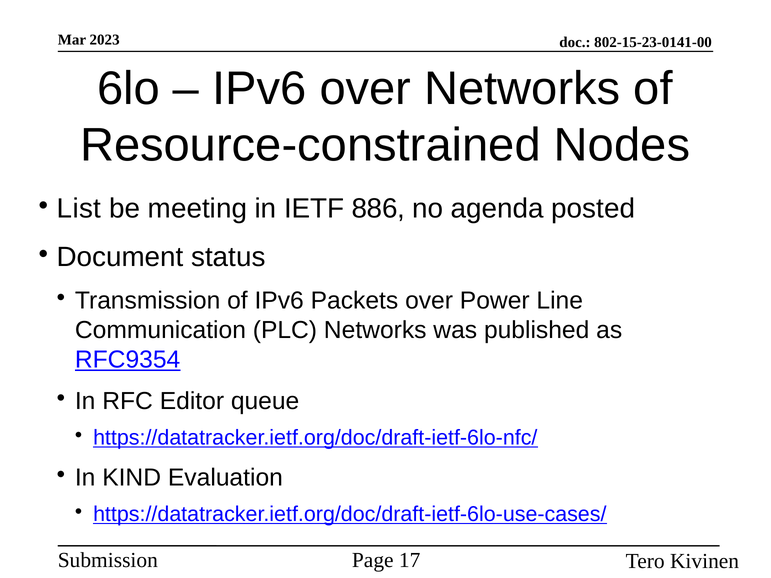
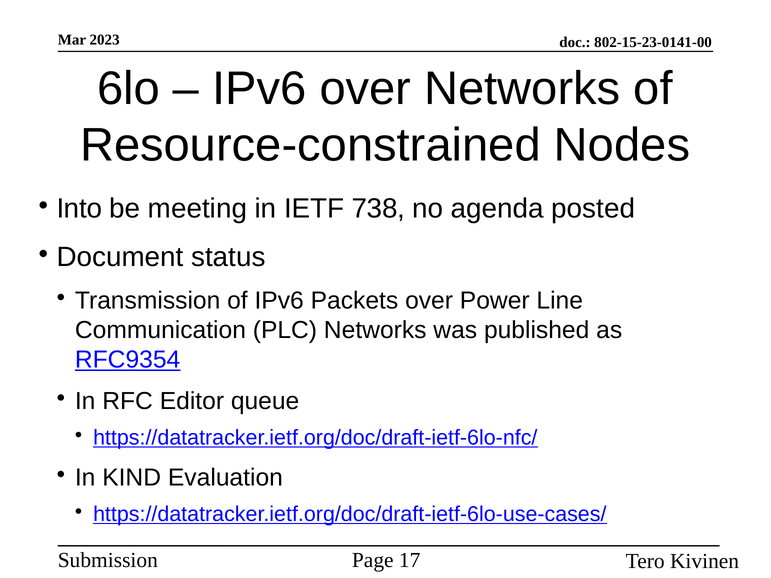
List: List -> Into
886: 886 -> 738
